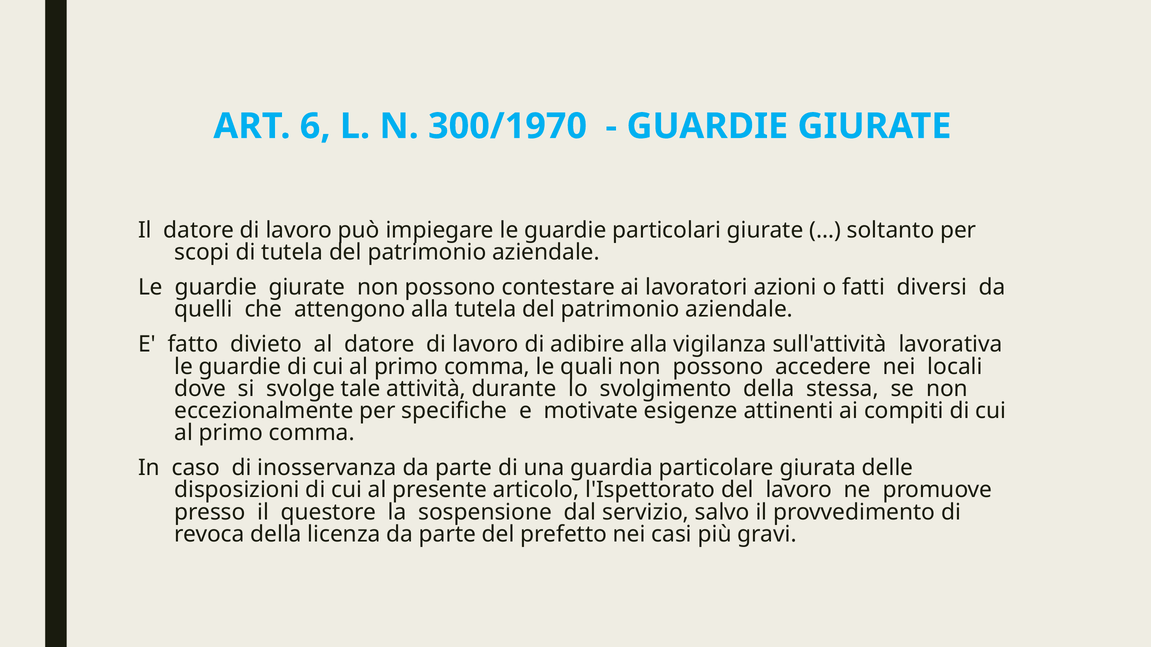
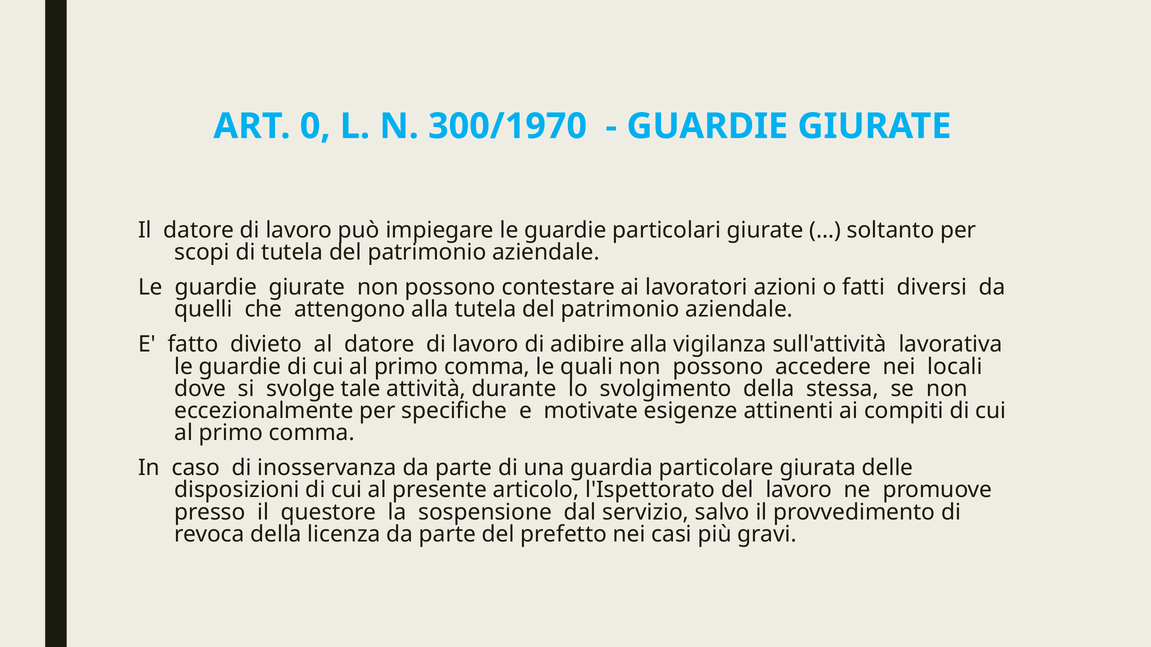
6: 6 -> 0
